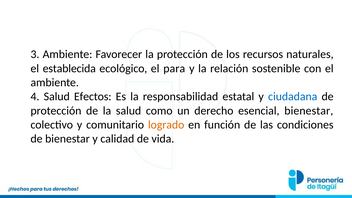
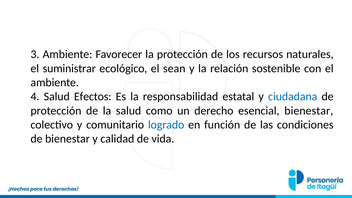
establecida: establecida -> suministrar
para: para -> sean
logrado colour: orange -> blue
